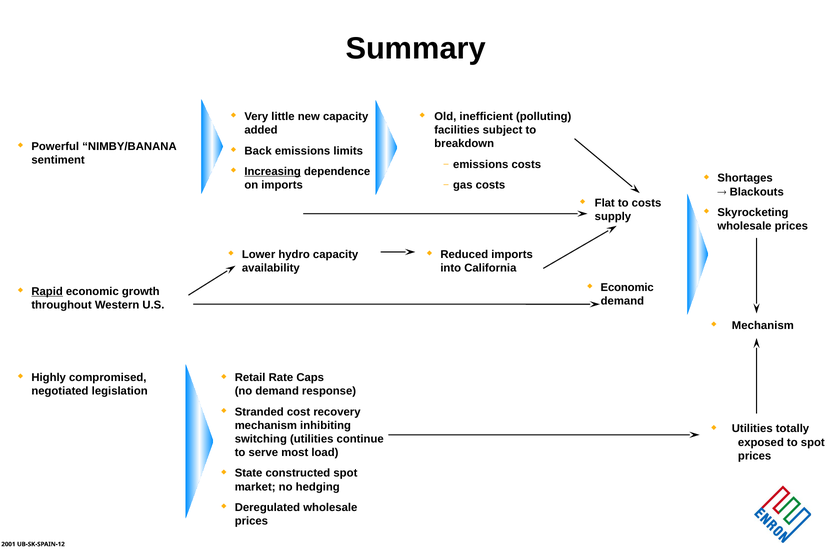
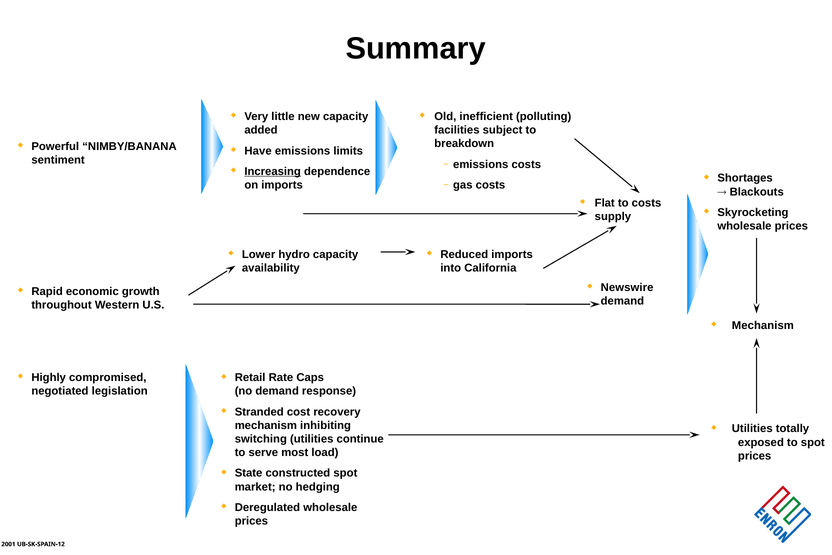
Back: Back -> Have
Economic at (627, 287): Economic -> Newswire
Rapid underline: present -> none
